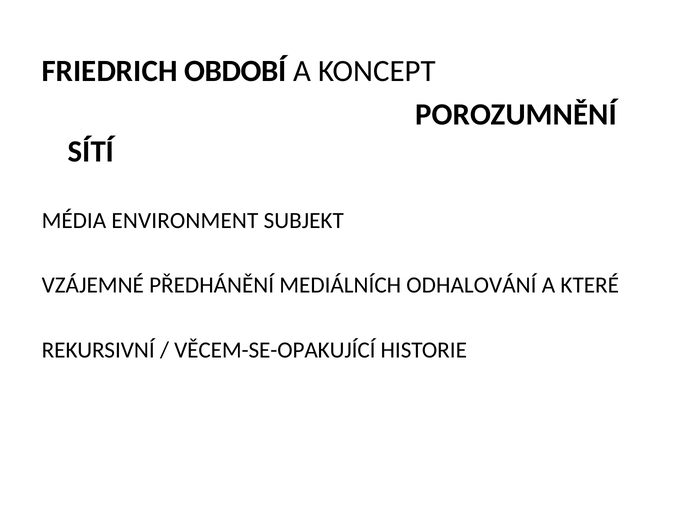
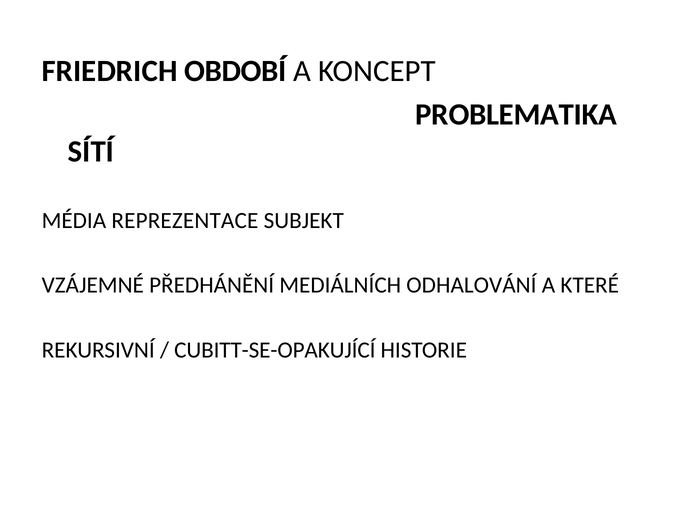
POROZUMNĚNÍ: POROZUMNĚNÍ -> PROBLEMATIKA
ENVIRONMENT: ENVIRONMENT -> REPREZENTACE
VĚCEM-SE-OPAKUJÍCÍ: VĚCEM-SE-OPAKUJÍCÍ -> CUBITT-SE-OPAKUJÍCÍ
